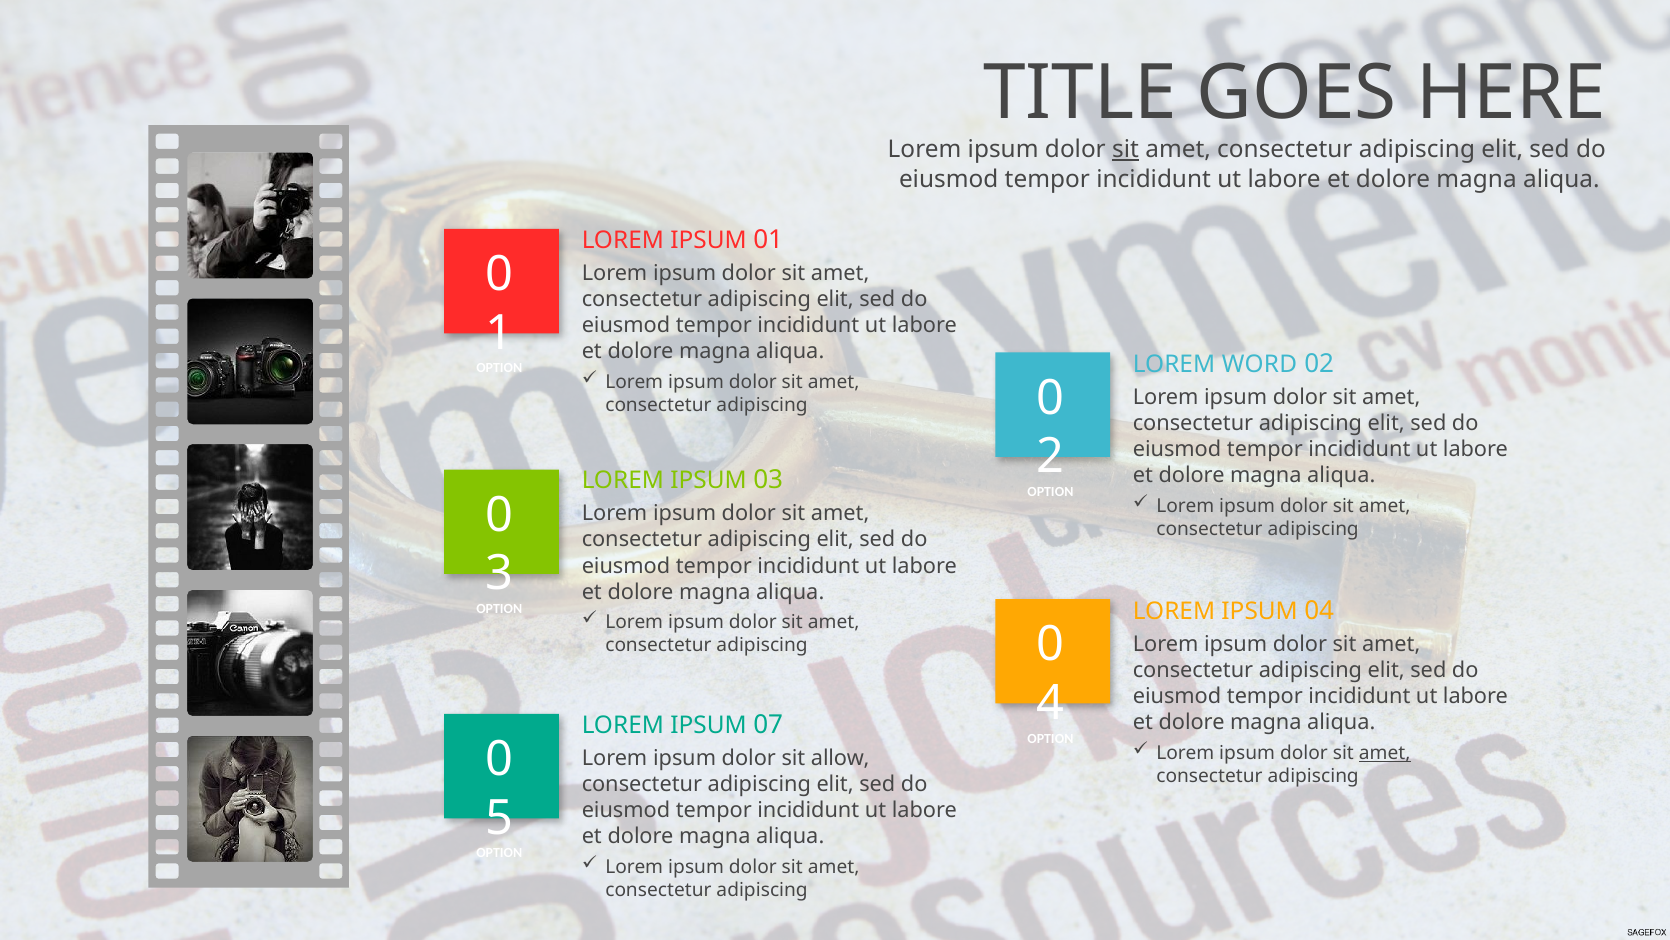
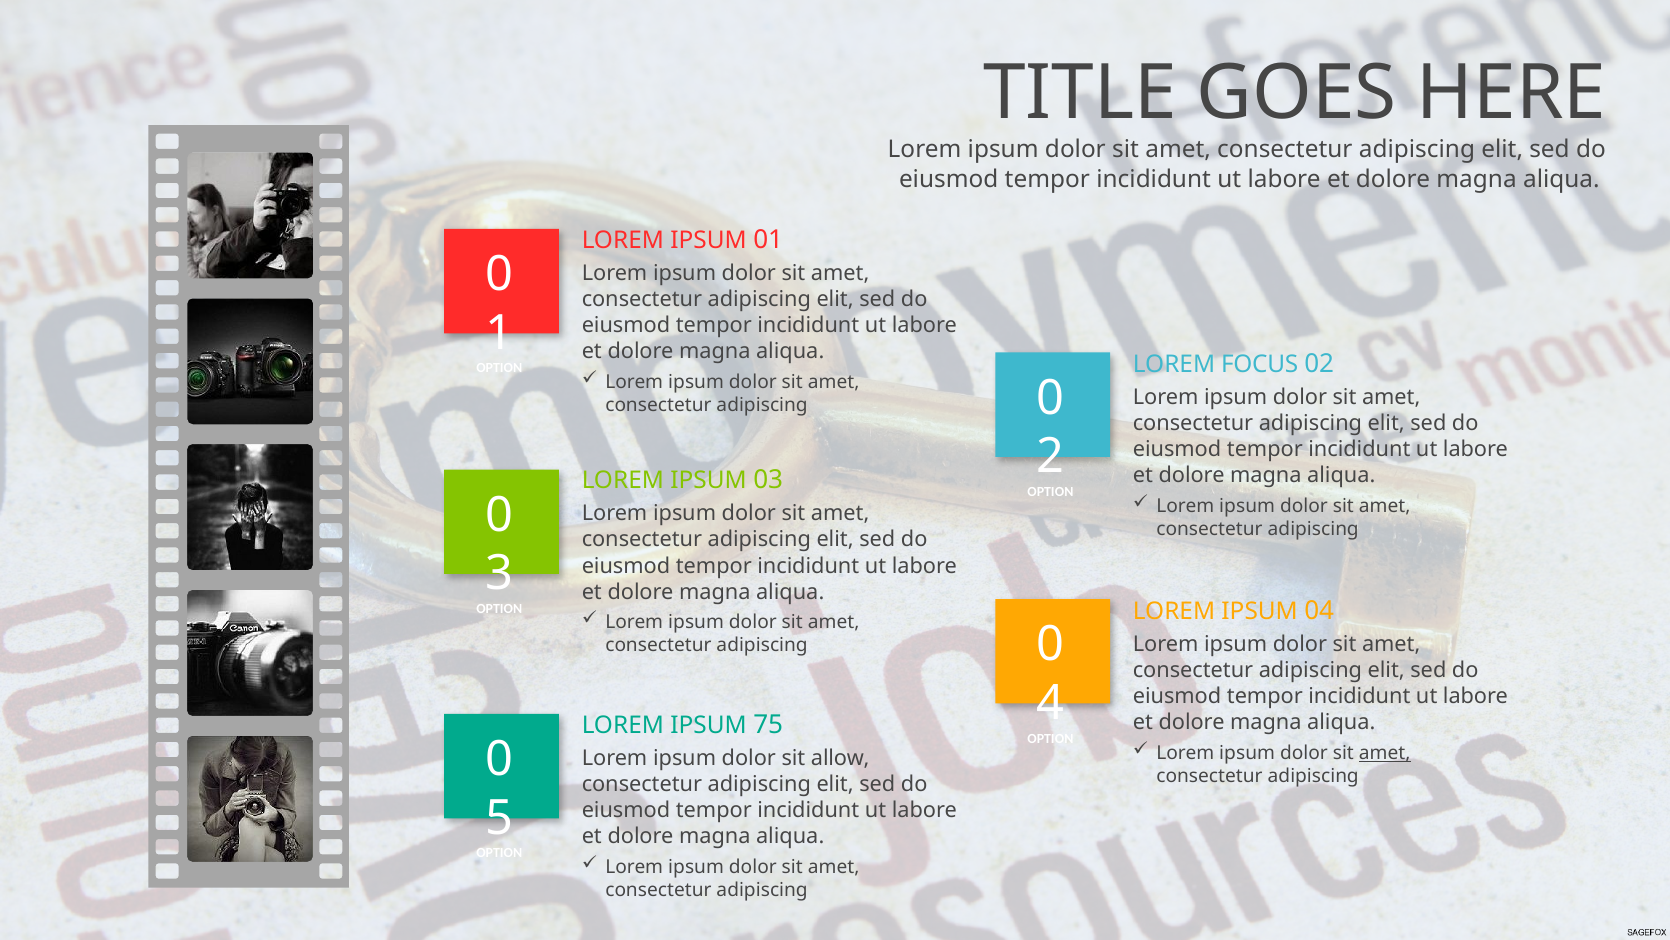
sit at (1125, 150) underline: present -> none
WORD: WORD -> FOCUS
07: 07 -> 75
